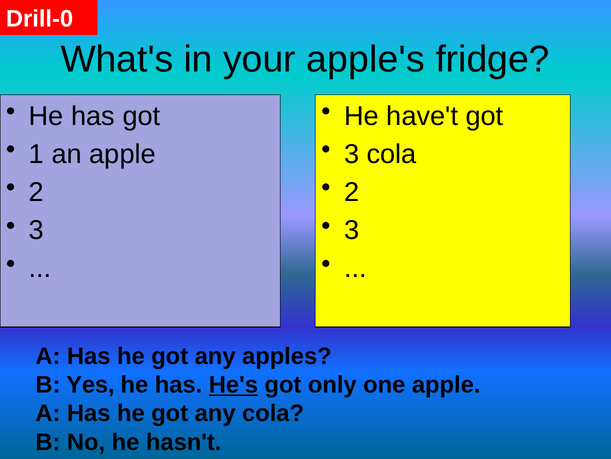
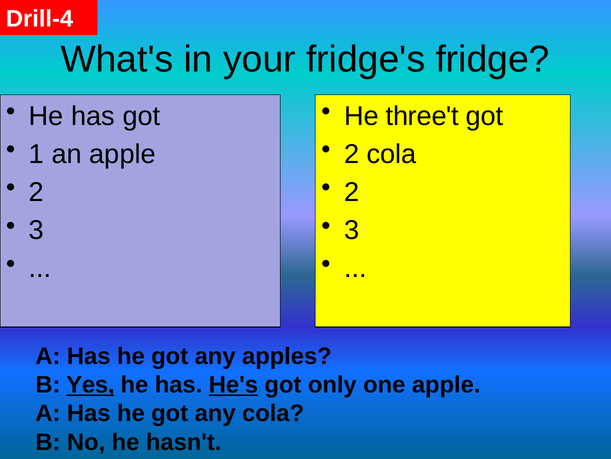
Drill-0: Drill-0 -> Drill-4
apple's: apple's -> fridge's
have't: have't -> three't
3 at (352, 154): 3 -> 2
Yes underline: none -> present
